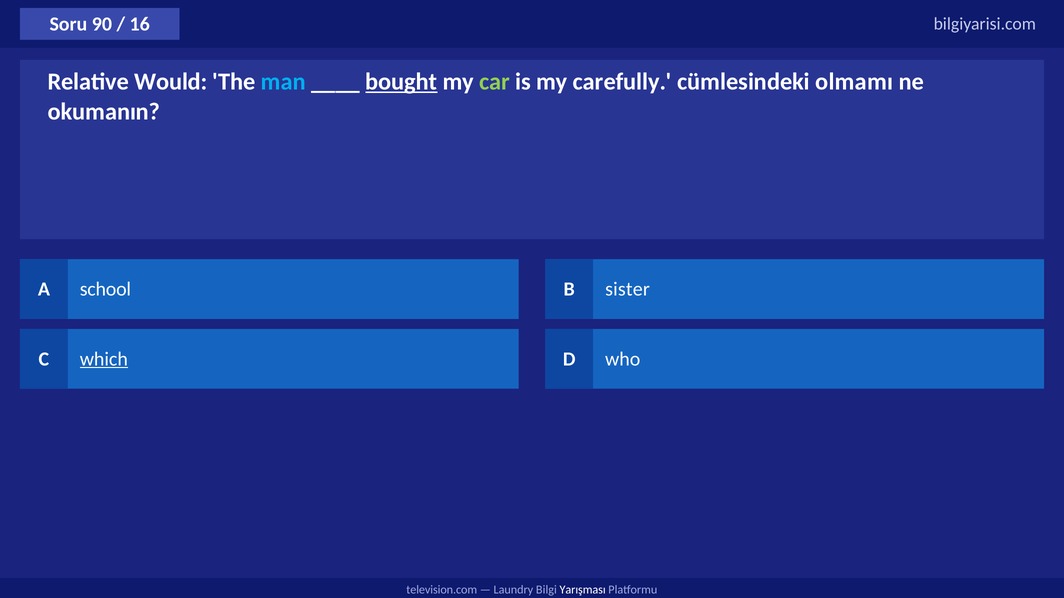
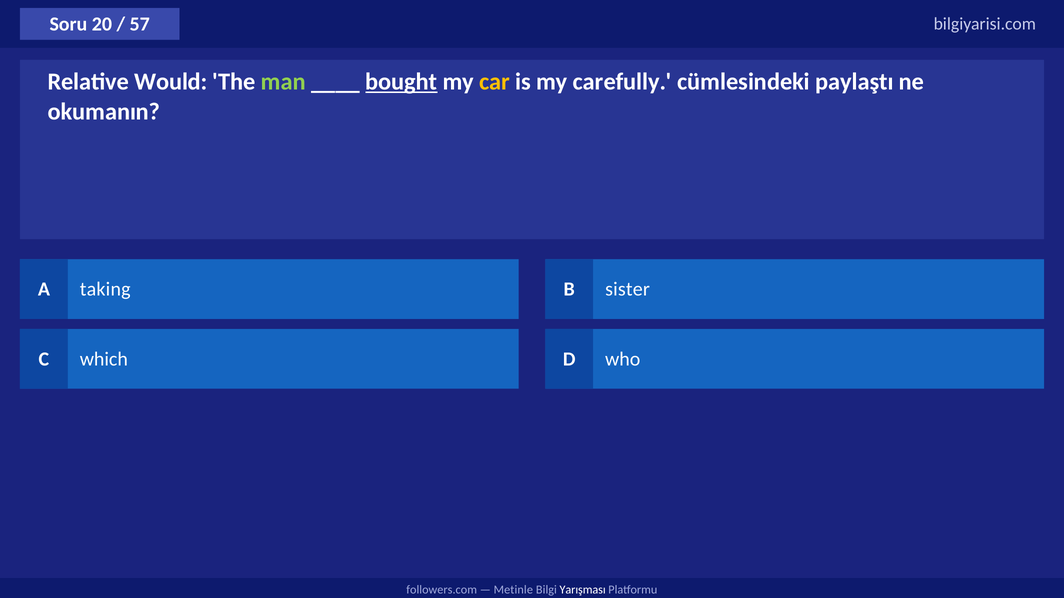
90: 90 -> 20
16: 16 -> 57
man colour: light blue -> light green
car colour: light green -> yellow
olmamı: olmamı -> paylaştı
school: school -> taking
which underline: present -> none
television.com: television.com -> followers.com
Laundry: Laundry -> Metinle
